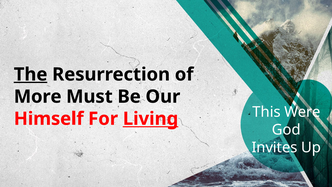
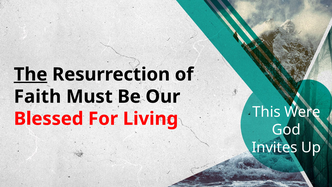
More: More -> Faith
Himself: Himself -> Blessed
Living underline: present -> none
